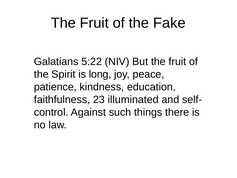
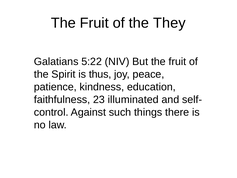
Fake: Fake -> They
long: long -> thus
